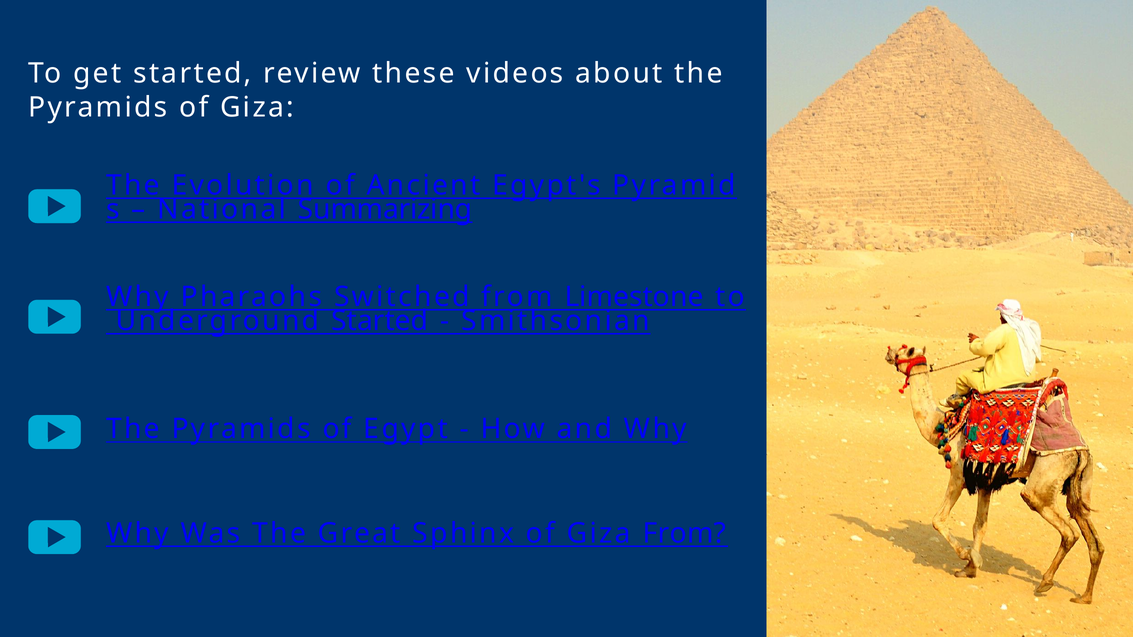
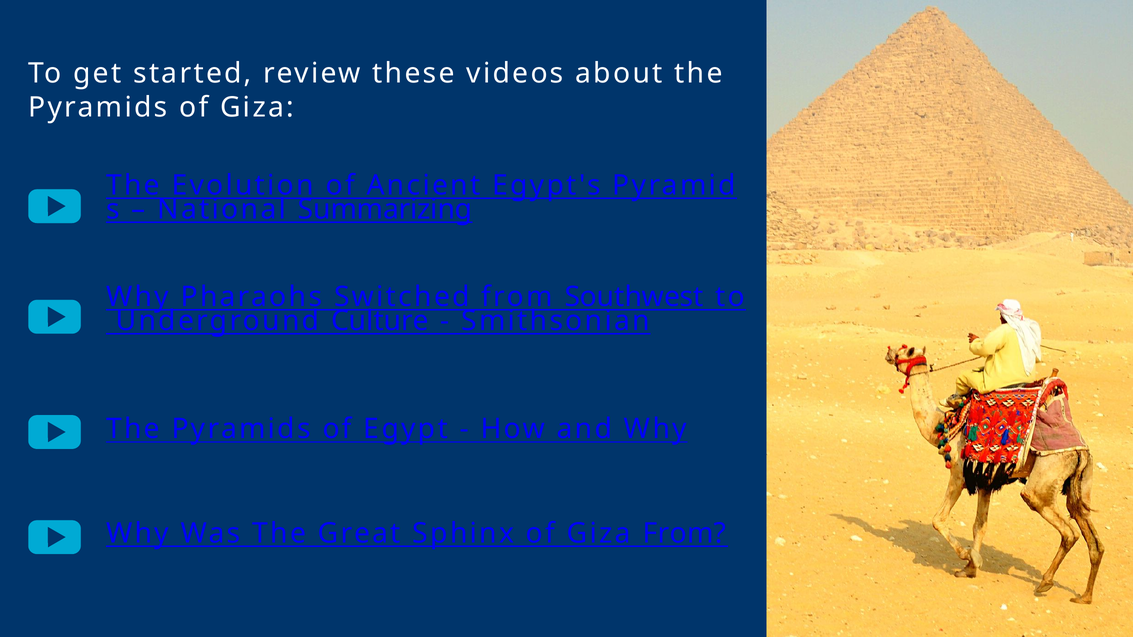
Limestone: Limestone -> Southwest
Underground Started: Started -> Culture
